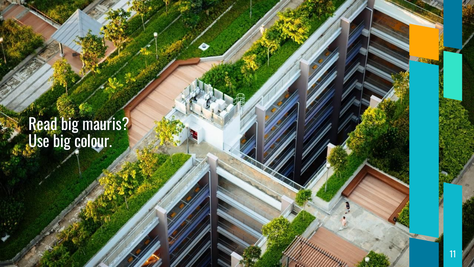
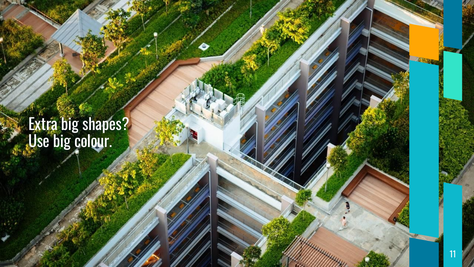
Read: Read -> Extra
mauris: mauris -> shapes
